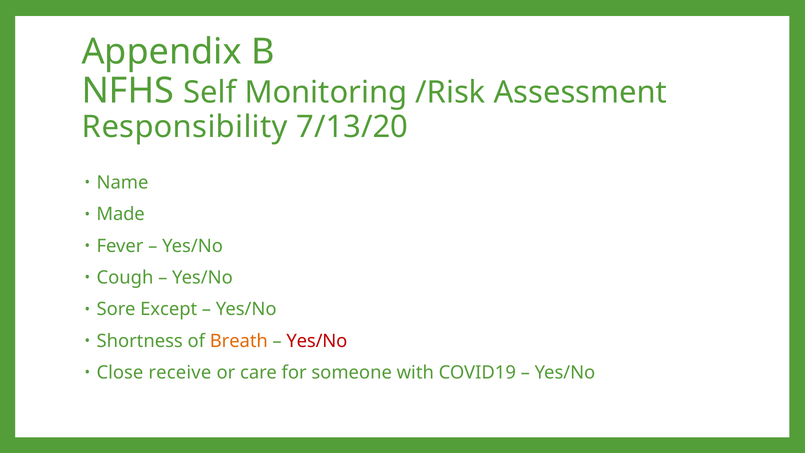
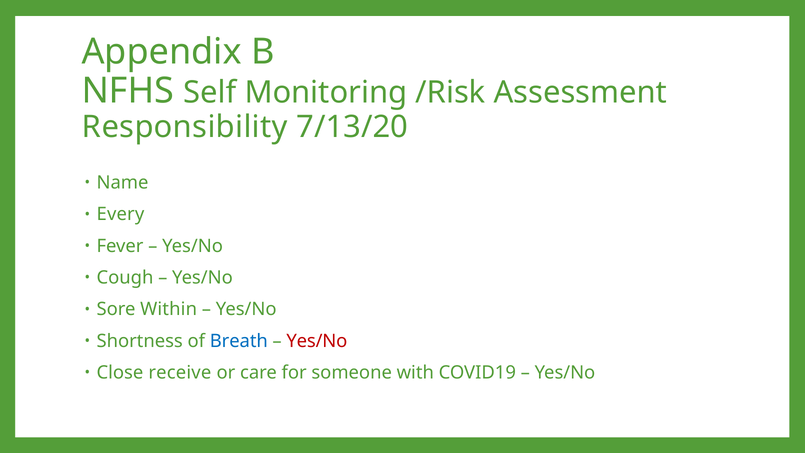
Made: Made -> Every
Except: Except -> Within
Breath colour: orange -> blue
